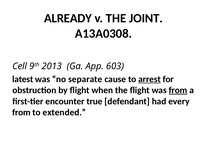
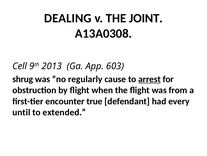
ALREADY: ALREADY -> DEALING
latest: latest -> shrug
separate: separate -> regularly
from at (178, 90) underline: present -> none
from at (21, 112): from -> until
